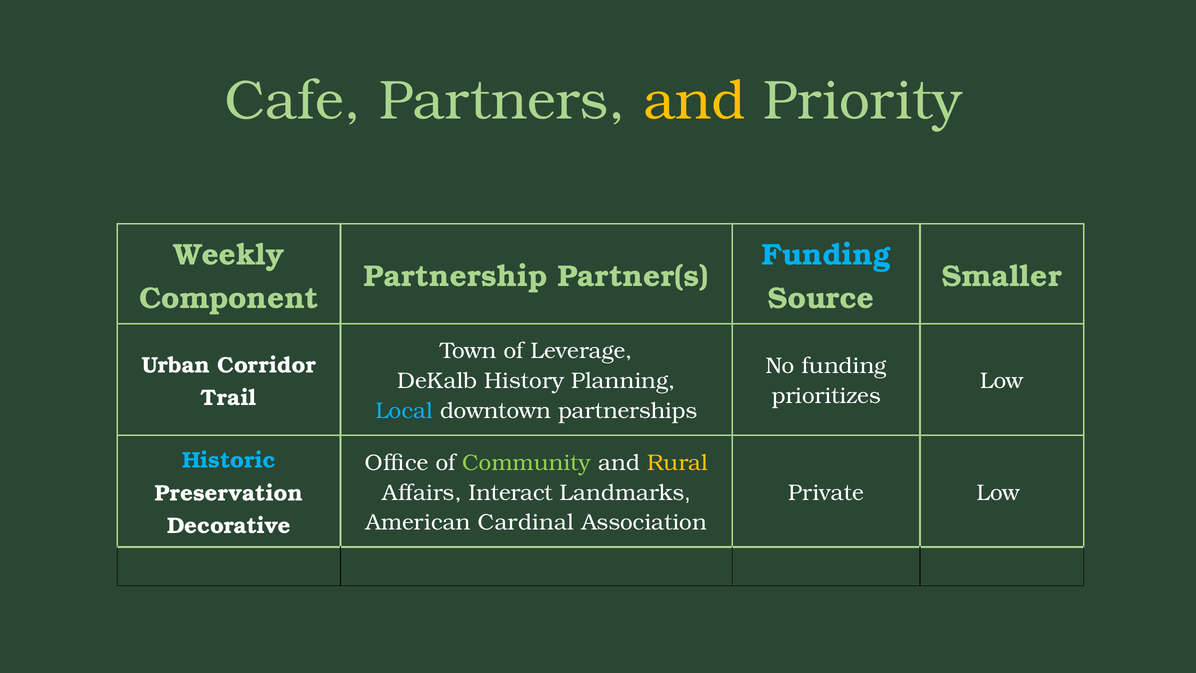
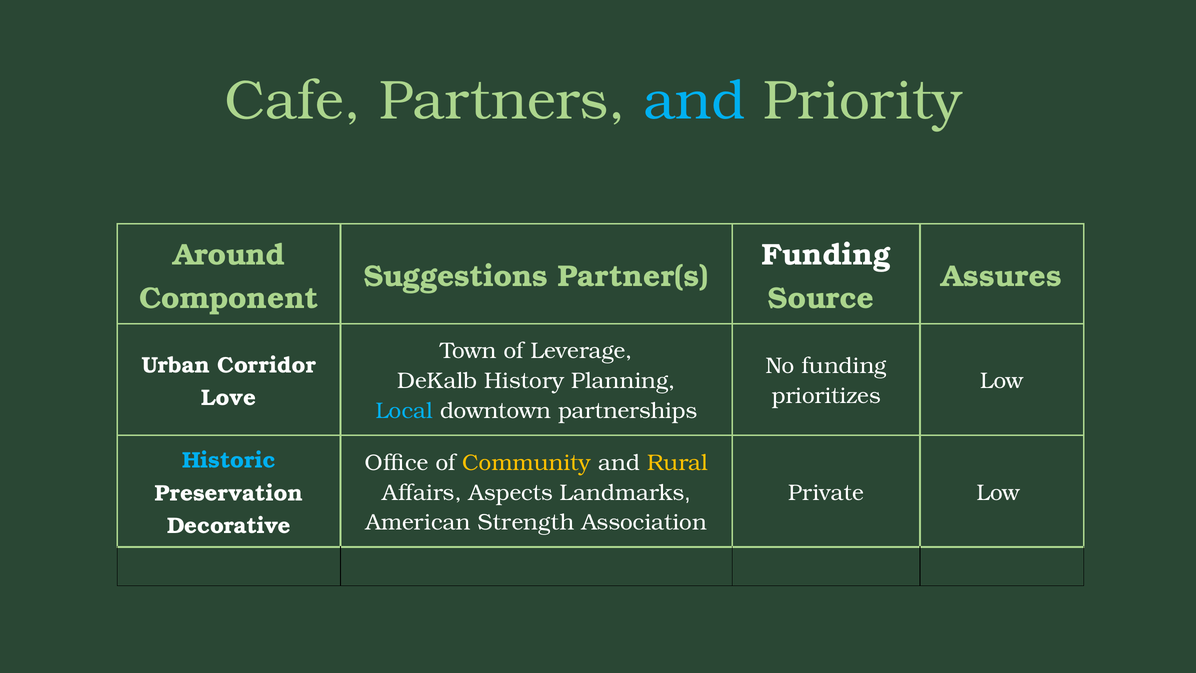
and at (695, 100) colour: yellow -> light blue
Weekly: Weekly -> Around
Funding at (826, 255) colour: light blue -> white
Partnership: Partnership -> Suggestions
Smaller: Smaller -> Assures
Trail: Trail -> Love
Community colour: light green -> yellow
Interact: Interact -> Aspects
Cardinal: Cardinal -> Strength
